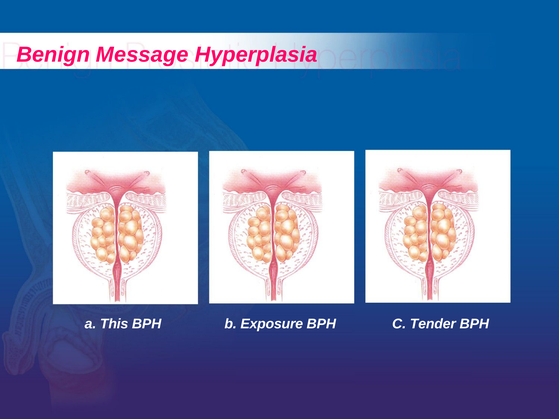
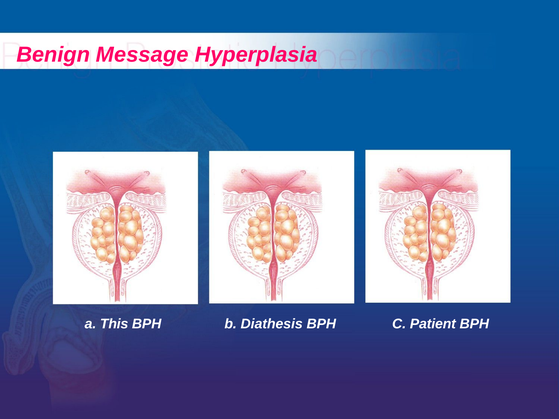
Exposure: Exposure -> Diathesis
Tender: Tender -> Patient
